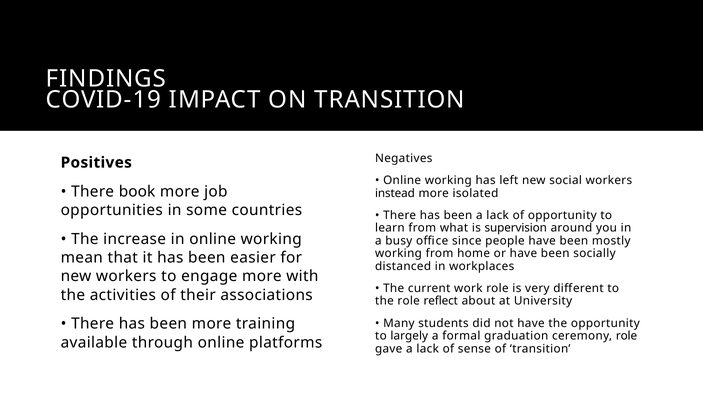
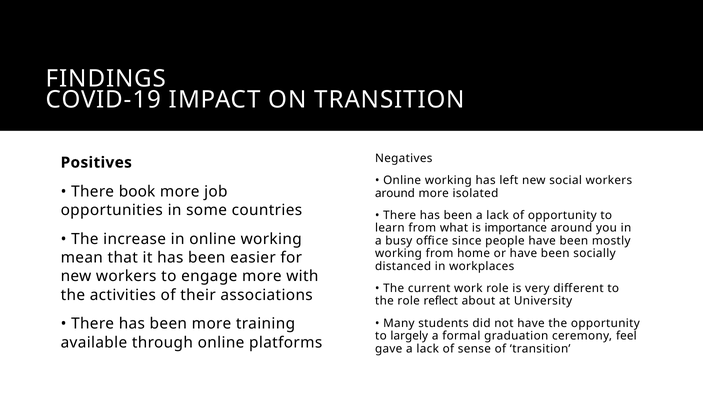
instead at (395, 193): instead -> around
supervision: supervision -> importance
ceremony role: role -> feel
